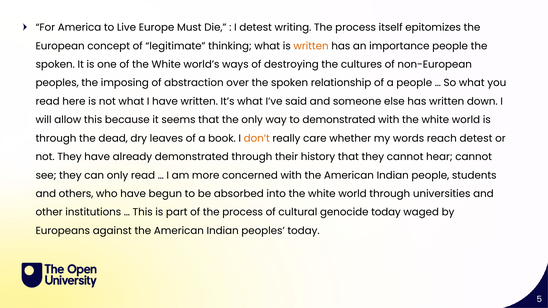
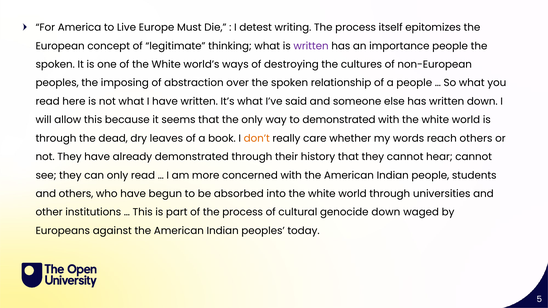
written at (311, 46) colour: orange -> purple
reach detest: detest -> others
genocide today: today -> down
